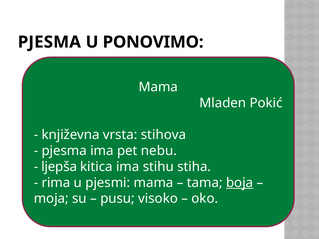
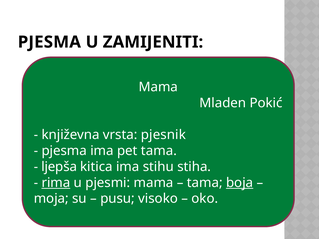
PONOVIMO: PONOVIMO -> ZAMIJENITI
stihova: stihova -> pjesnik
pet nebu: nebu -> tama
rima underline: none -> present
